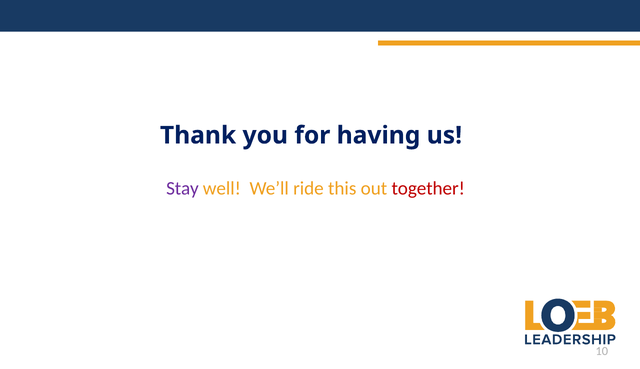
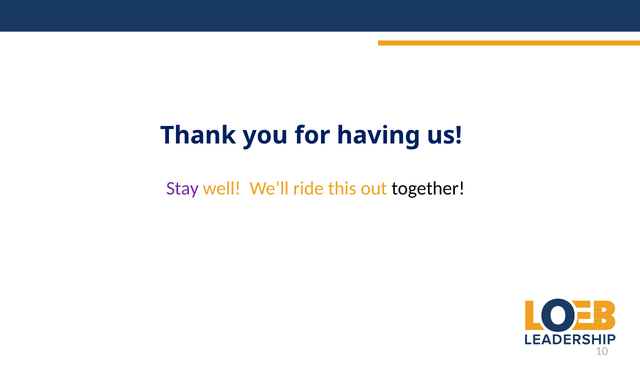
together colour: red -> black
